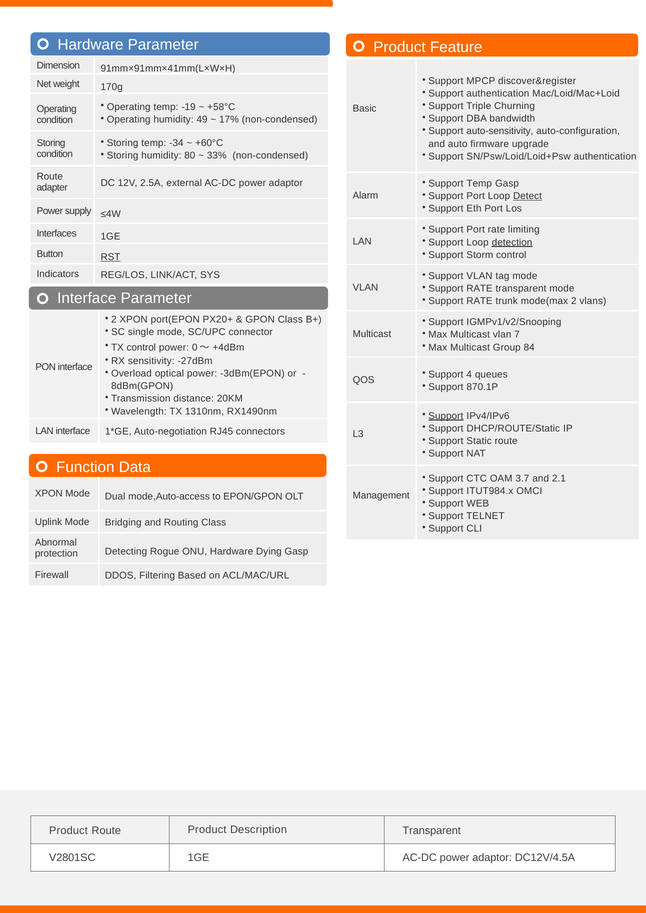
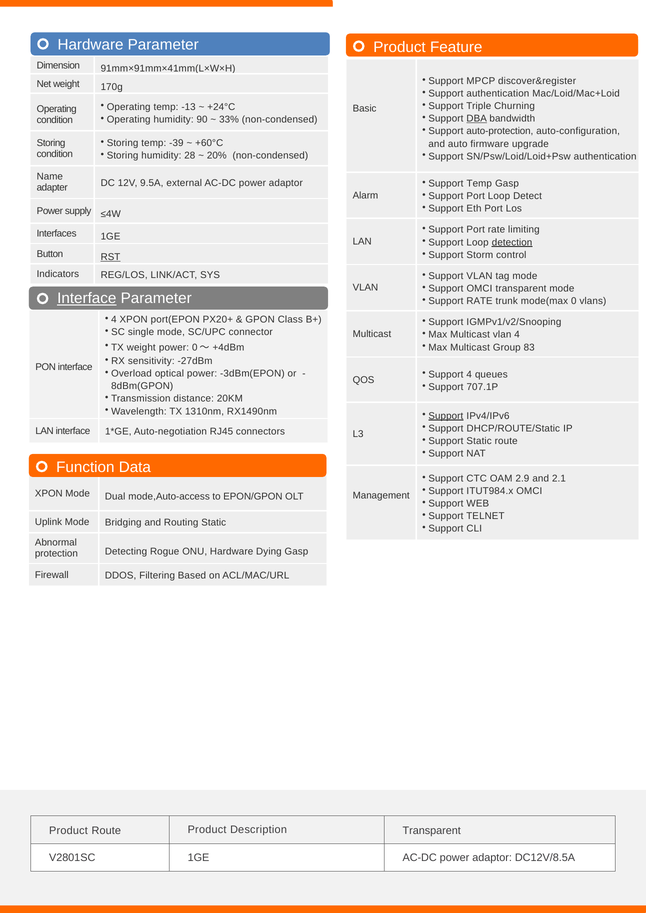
-19: -19 -> -13
+58°C: +58°C -> +24°C
DBA underline: none -> present
49: 49 -> 90
17%: 17% -> 33%
auto-sensitivity: auto-sensitivity -> auto-protection
-34: -34 -> -39
80: 80 -> 28
33%: 33% -> 20%
Route at (50, 177): Route -> Name
2.5A: 2.5A -> 9.5A
Detect underline: present -> none
RATE at (480, 289): RATE -> OMCI
Interface at (87, 299) underline: none -> present
mode(max 2: 2 -> 0
2 at (114, 320): 2 -> 4
vlan 7: 7 -> 4
TX control: control -> weight
84: 84 -> 83
870.1P: 870.1P -> 707.1P
3.7: 3.7 -> 2.9
Routing Class: Class -> Static
DC12V/4.5A: DC12V/4.5A -> DC12V/8.5A
